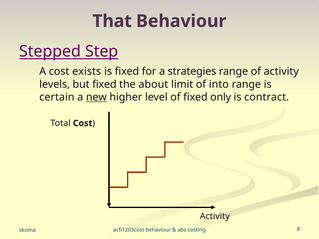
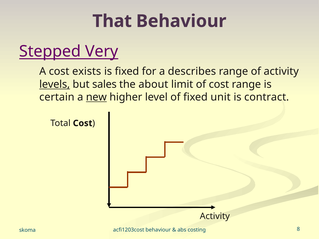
Step: Step -> Very
strategies: strategies -> describes
levels underline: none -> present
but fixed: fixed -> sales
of into: into -> cost
only: only -> unit
